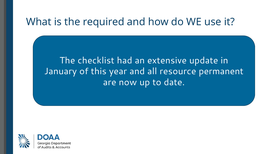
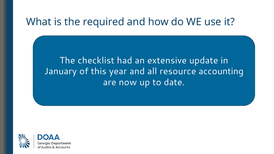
permanent: permanent -> accounting
